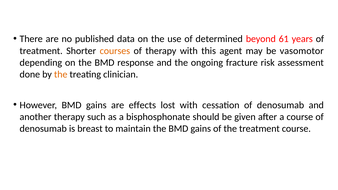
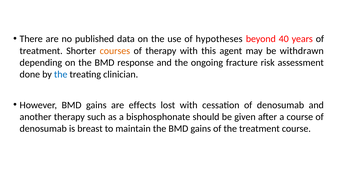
determined: determined -> hypotheses
61: 61 -> 40
vasomotor: vasomotor -> withdrawn
the at (61, 74) colour: orange -> blue
